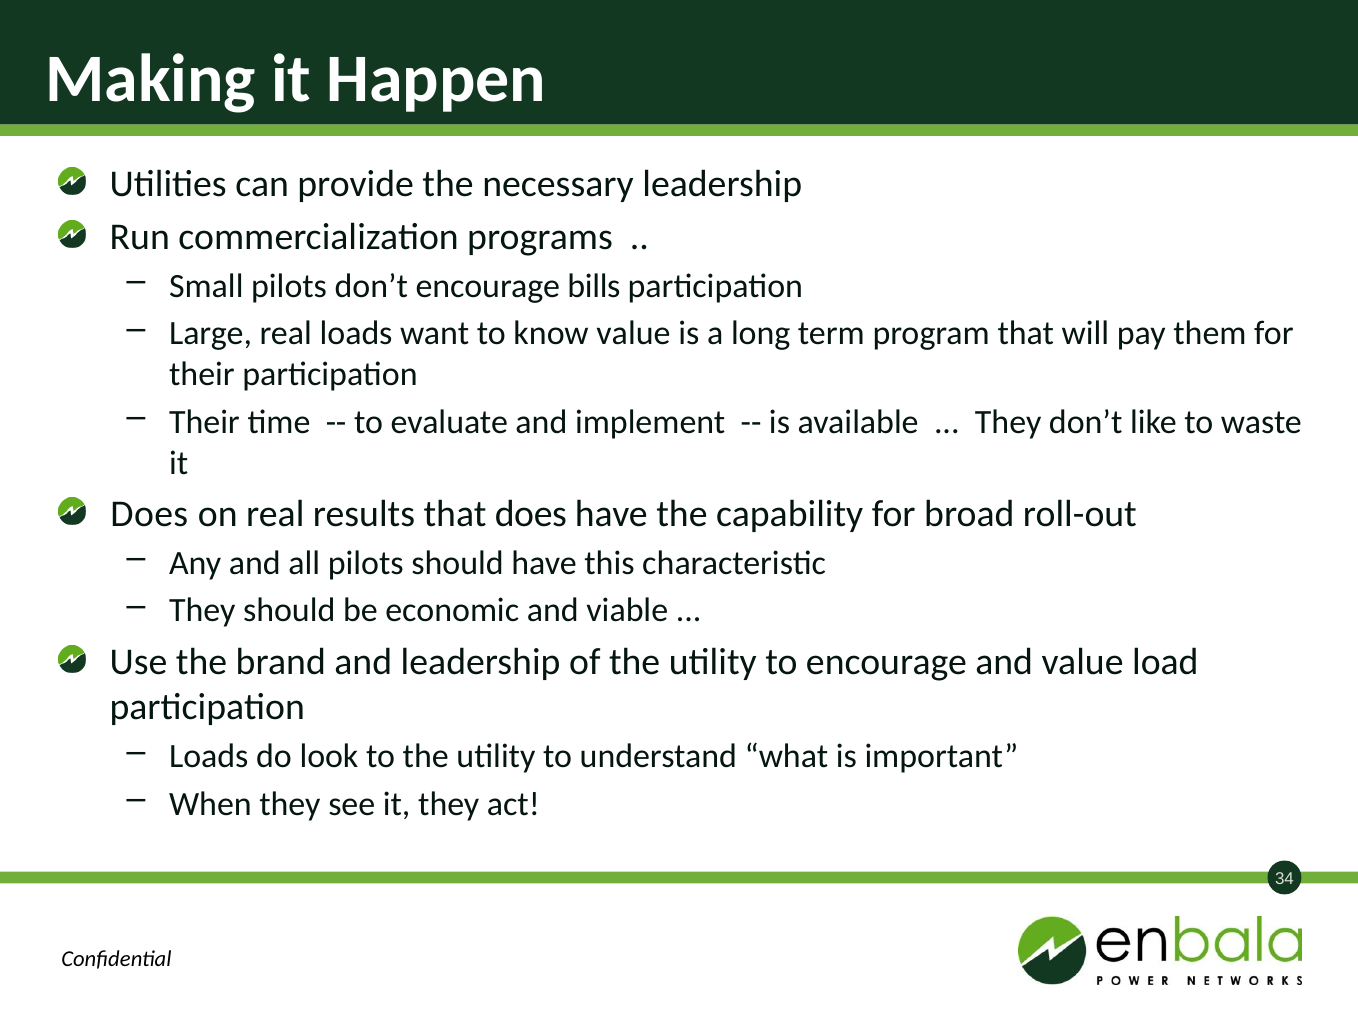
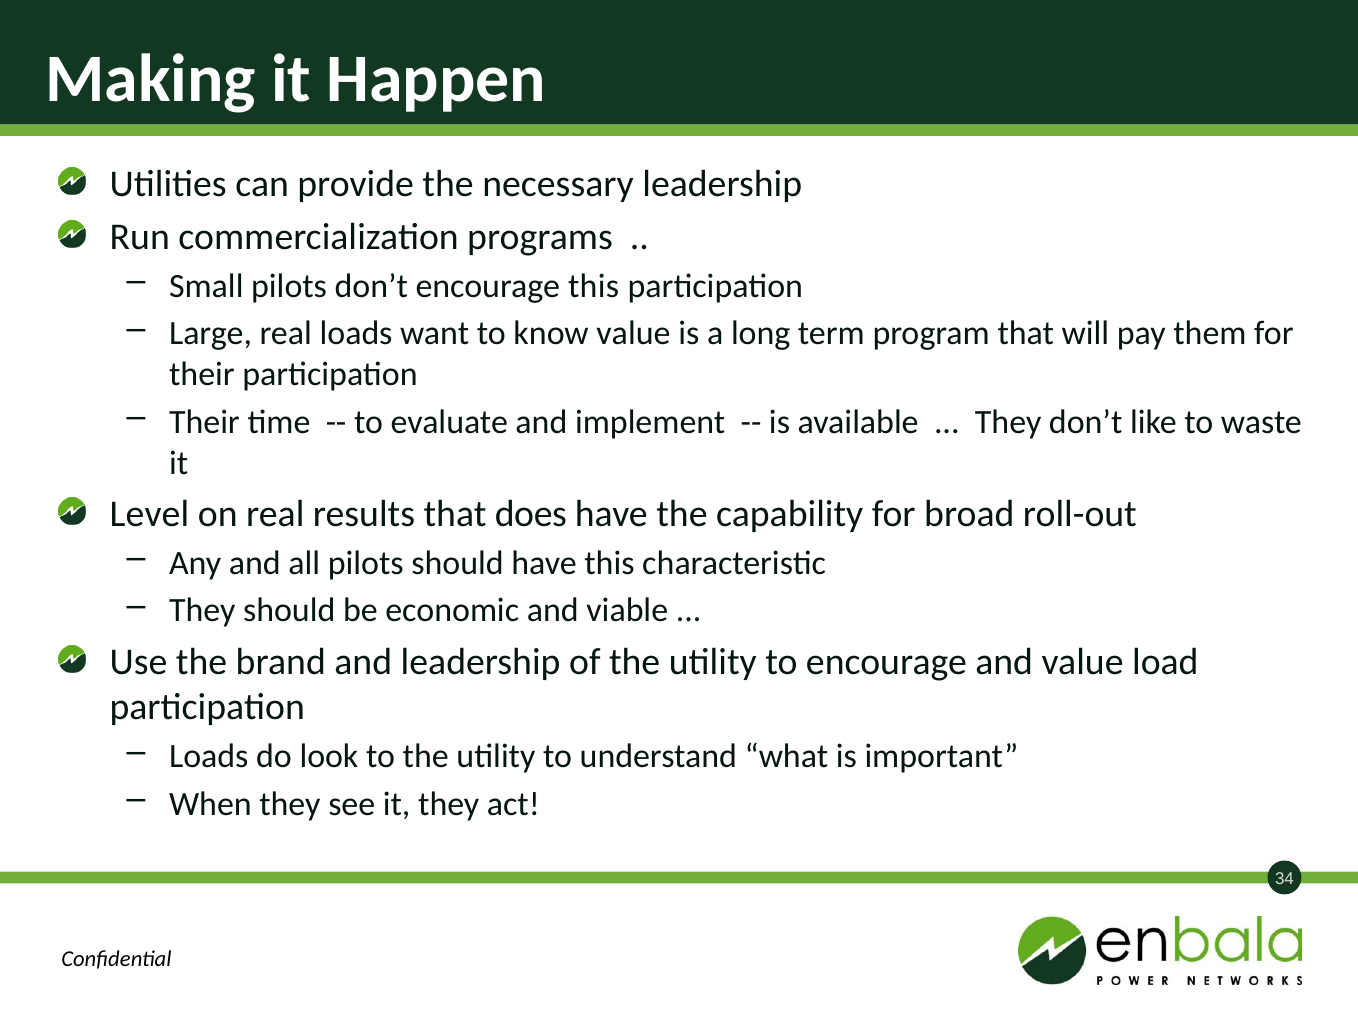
encourage bills: bills -> this
Does at (149, 513): Does -> Level
